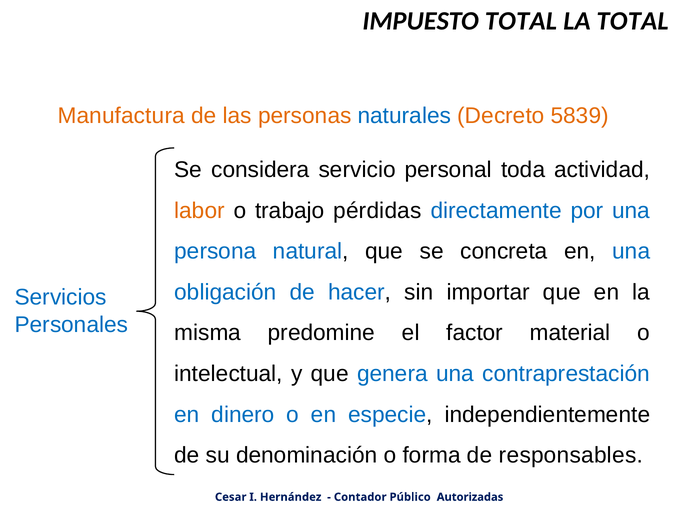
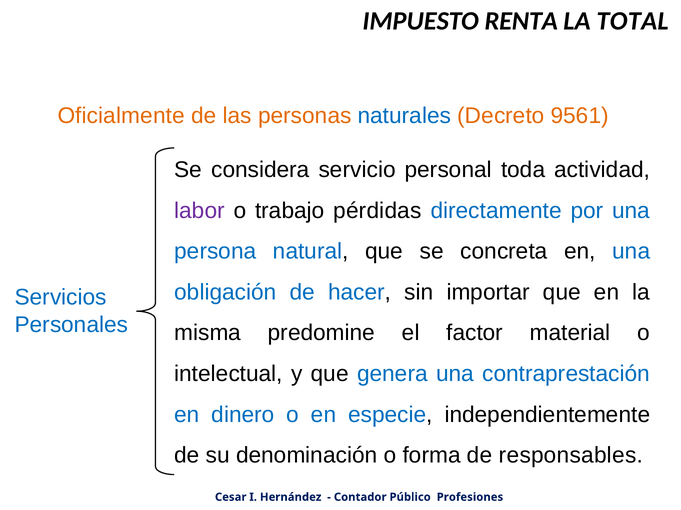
IMPUESTO TOTAL: TOTAL -> RENTA
Manufactura: Manufactura -> Oficialmente
5839: 5839 -> 9561
labor colour: orange -> purple
Autorizadas: Autorizadas -> Profesiones
